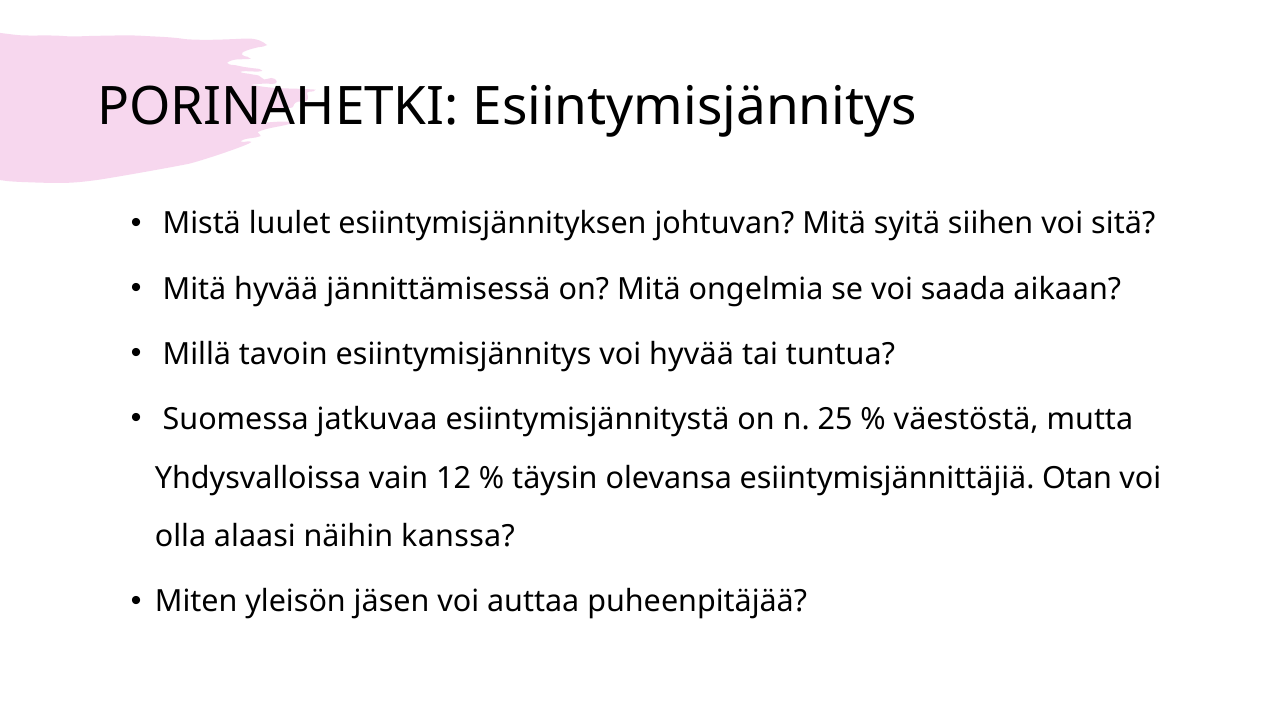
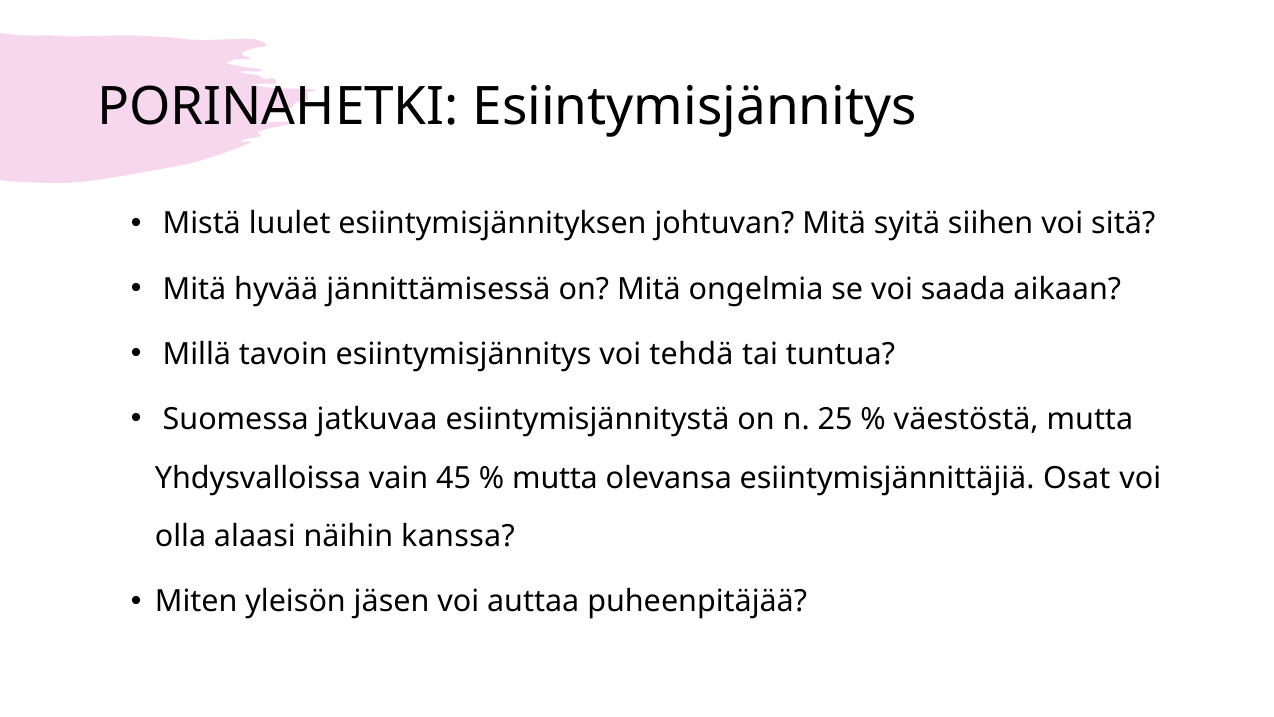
voi hyvää: hyvää -> tehdä
12: 12 -> 45
täysin at (555, 478): täysin -> mutta
Otan: Otan -> Osat
